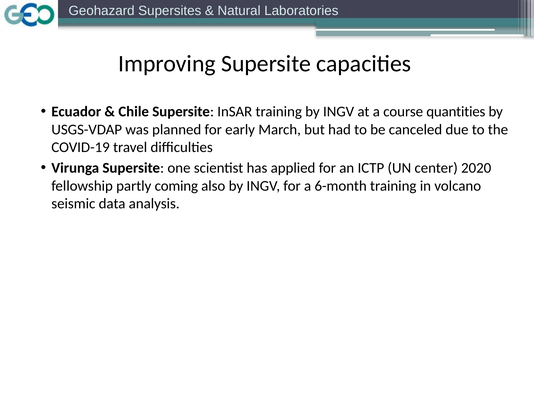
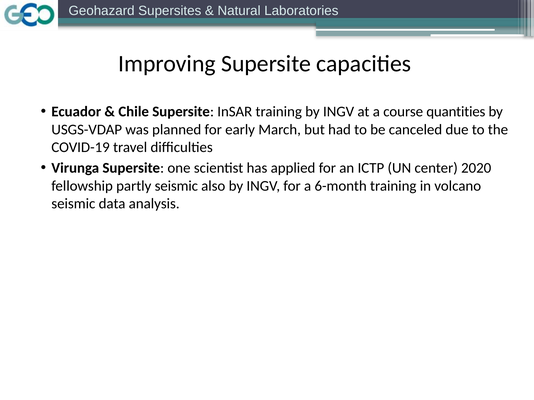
partly coming: coming -> seismic
